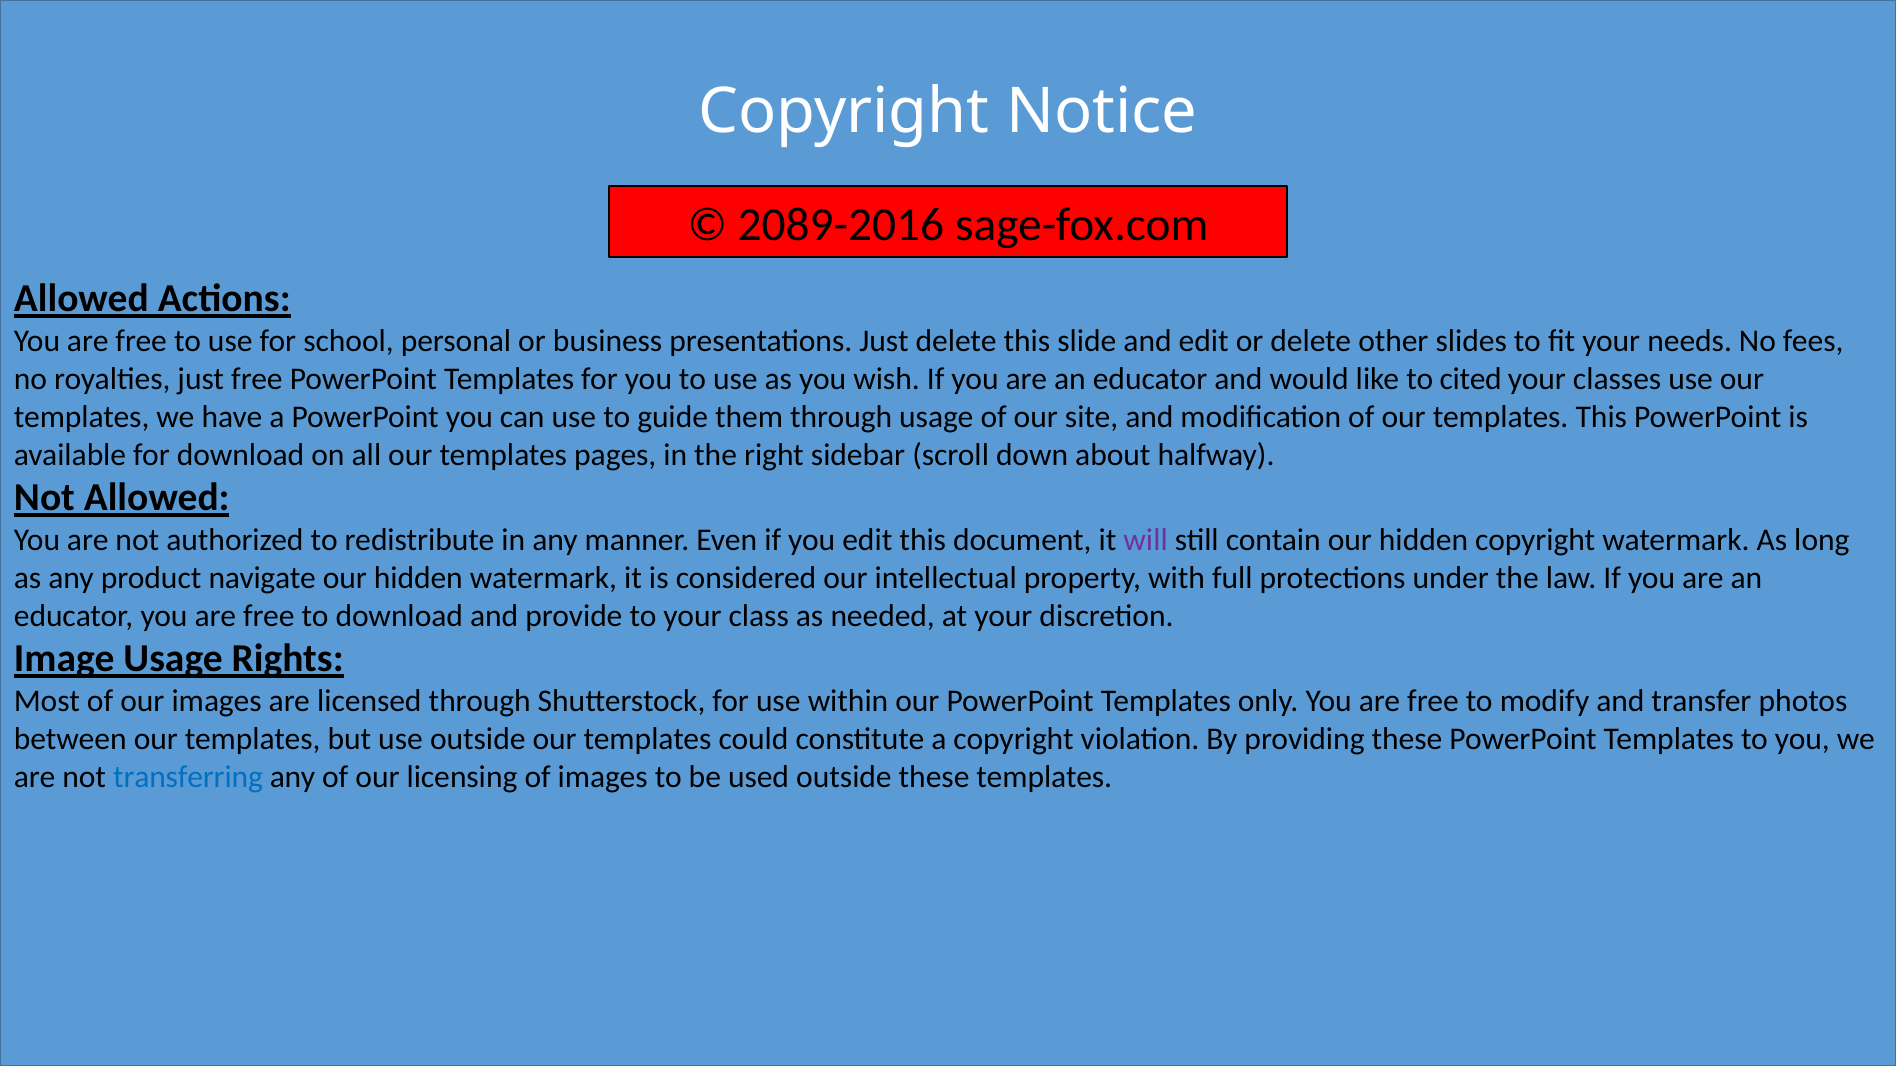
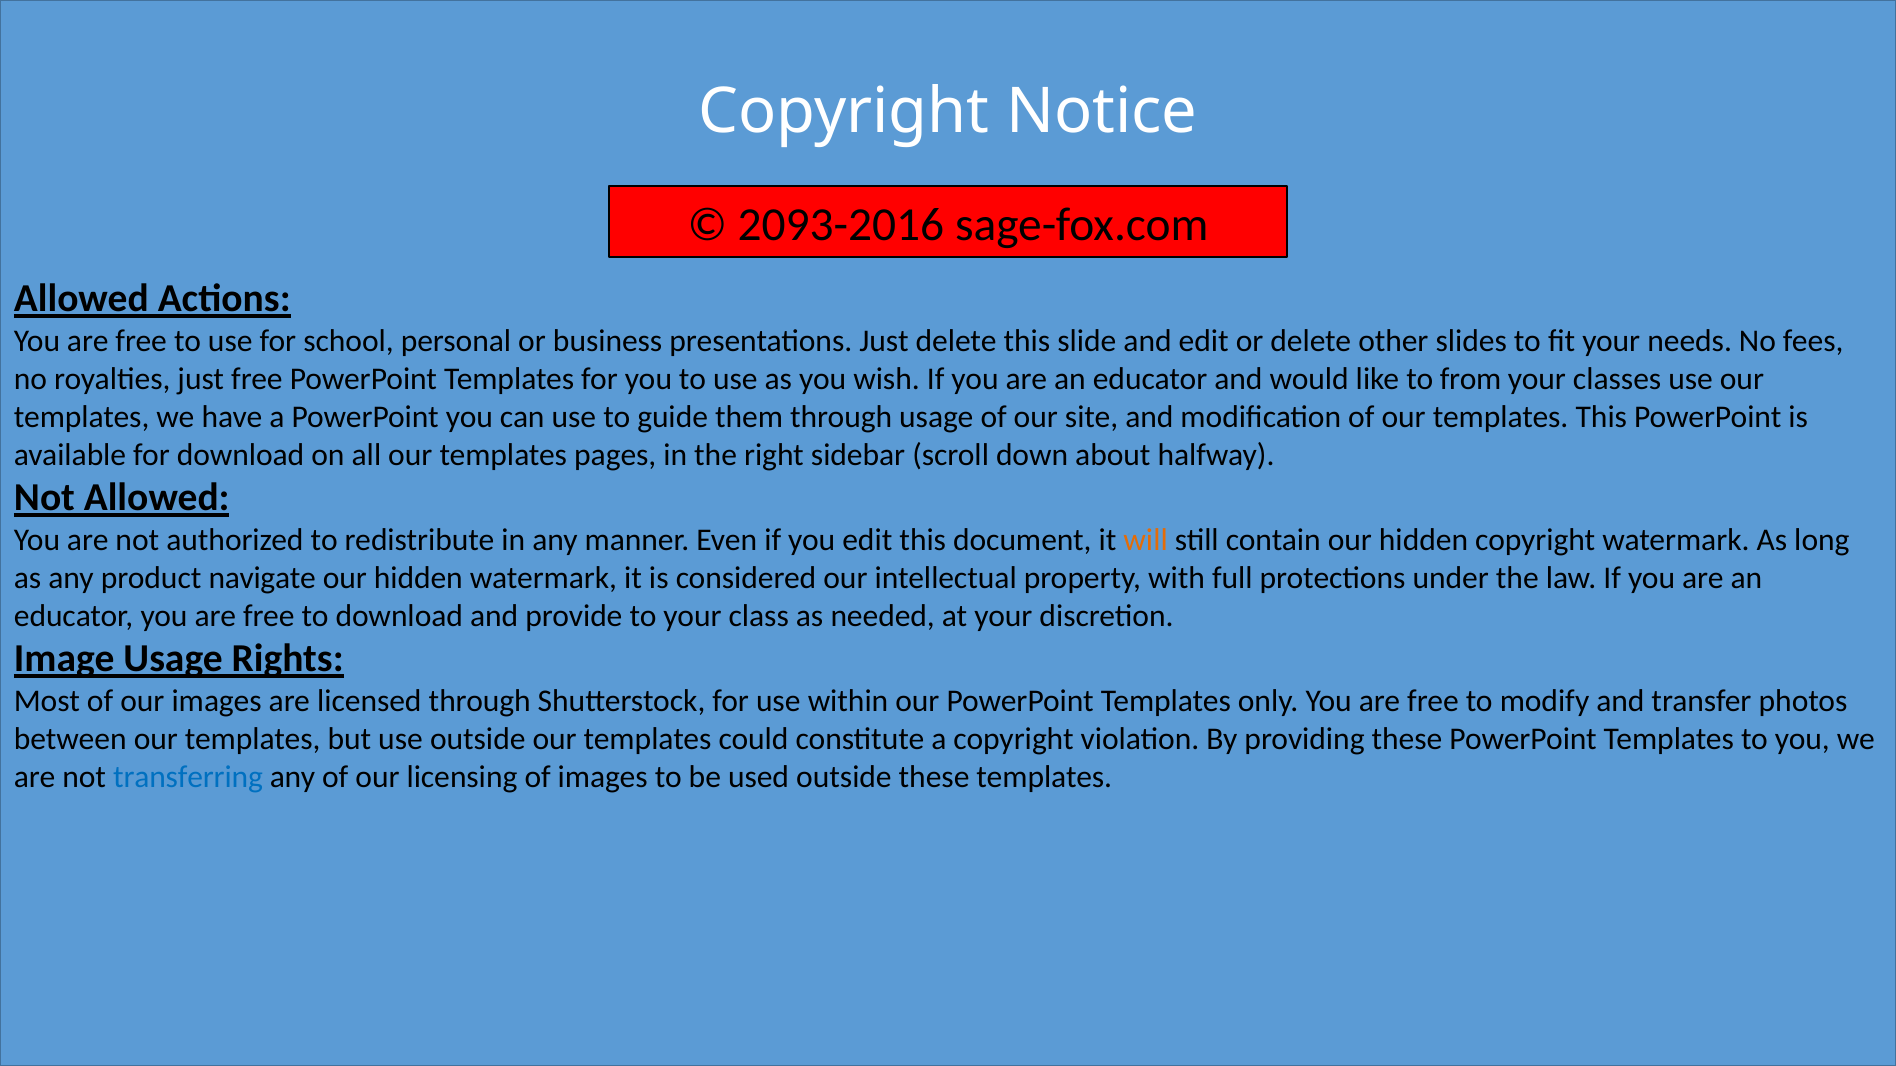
2089-2016: 2089-2016 -> 2093-2016
cited: cited -> from
will colour: purple -> orange
